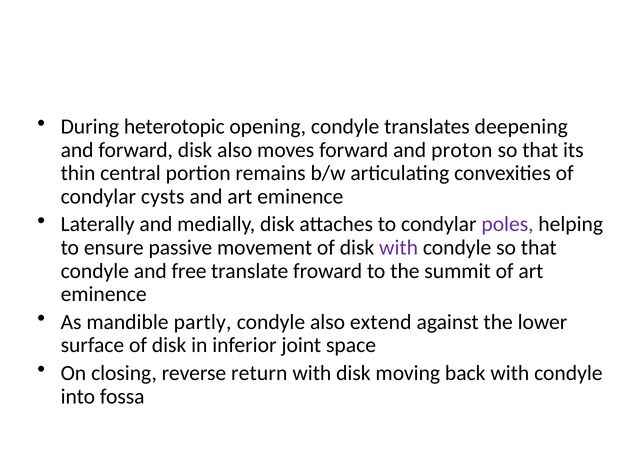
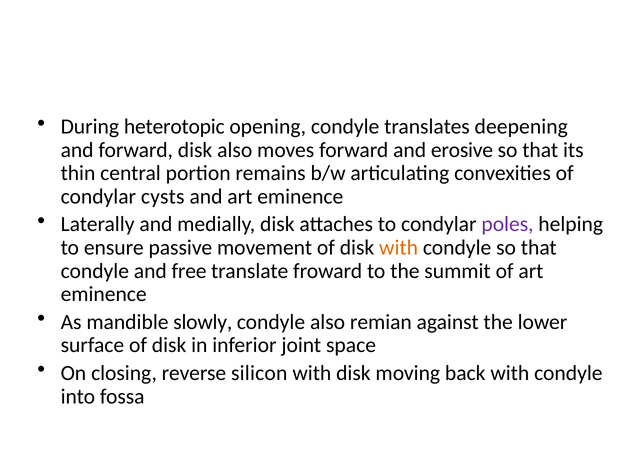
proton: proton -> erosive
with at (399, 247) colour: purple -> orange
partly: partly -> slowly
extend: extend -> remian
return: return -> silicon
